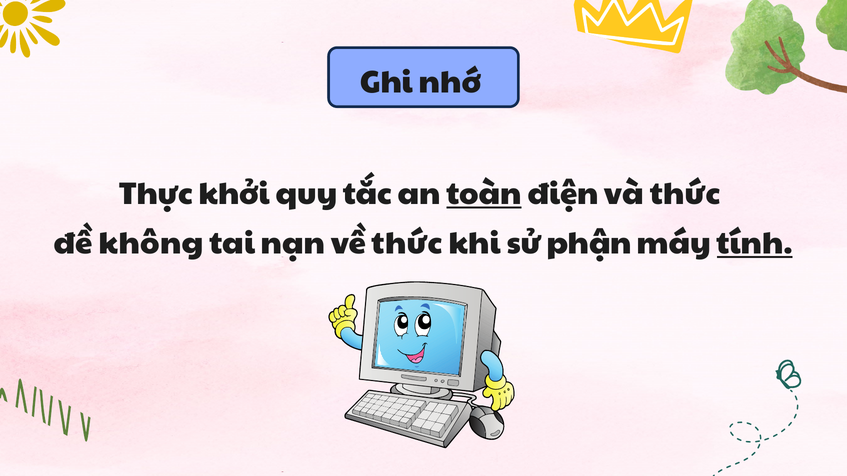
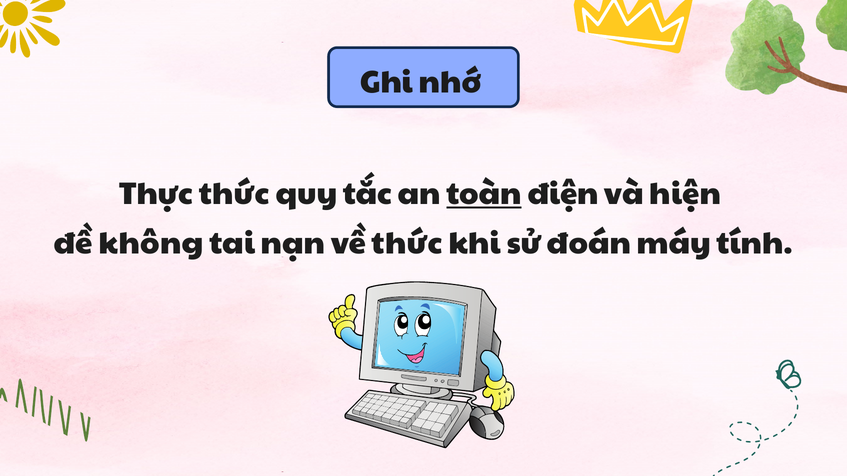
Thực khởi: khởi -> thức
và thức: thức -> hiện
phận: phận -> đoán
tính underline: present -> none
